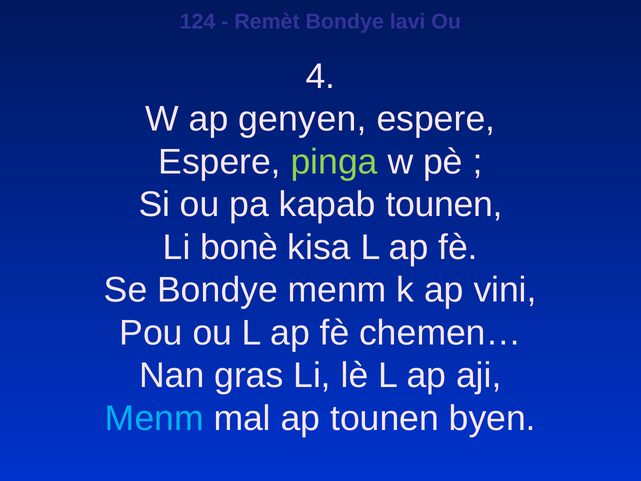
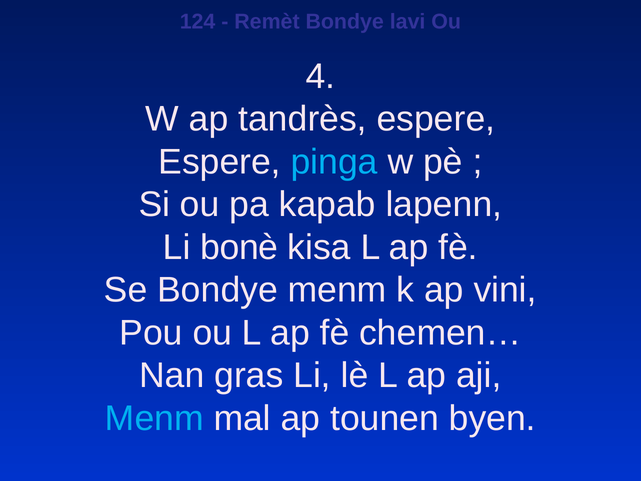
genyen: genyen -> tandrès
pinga colour: light green -> light blue
kapab tounen: tounen -> lapenn
